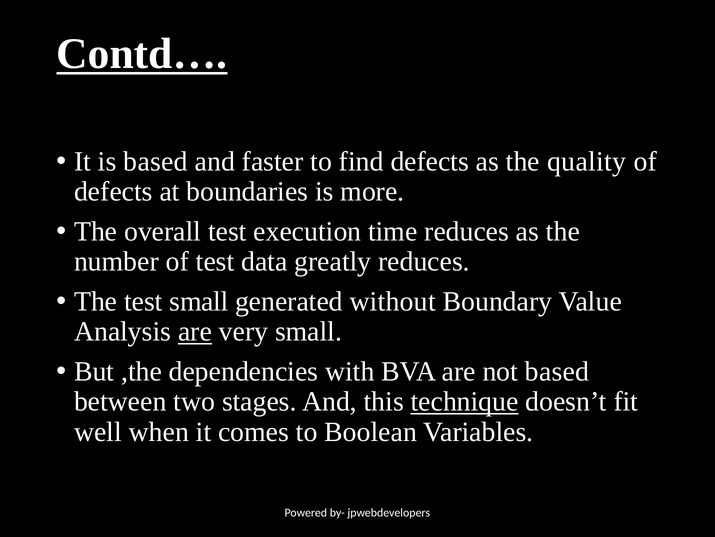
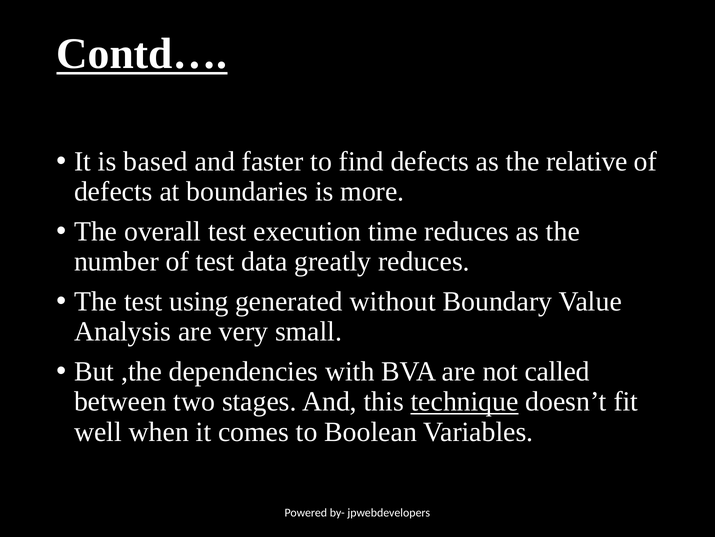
quality: quality -> relative
test small: small -> using
are at (195, 331) underline: present -> none
not based: based -> called
